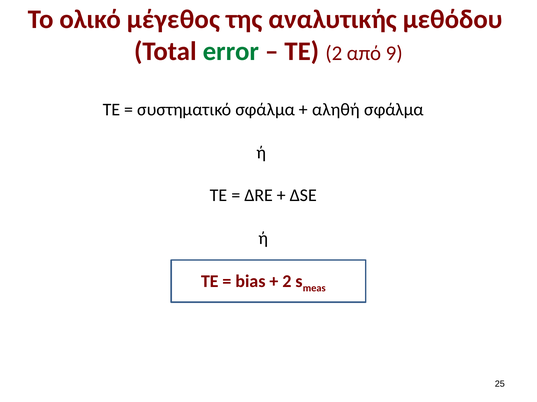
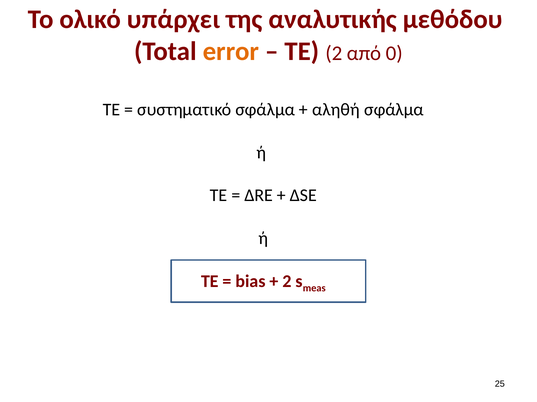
μέγεθος: μέγεθος -> υπάρχει
error colour: green -> orange
9: 9 -> 0
